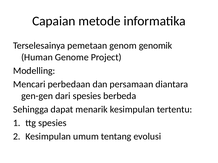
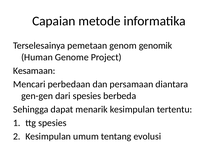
Modelling: Modelling -> Kesamaan
